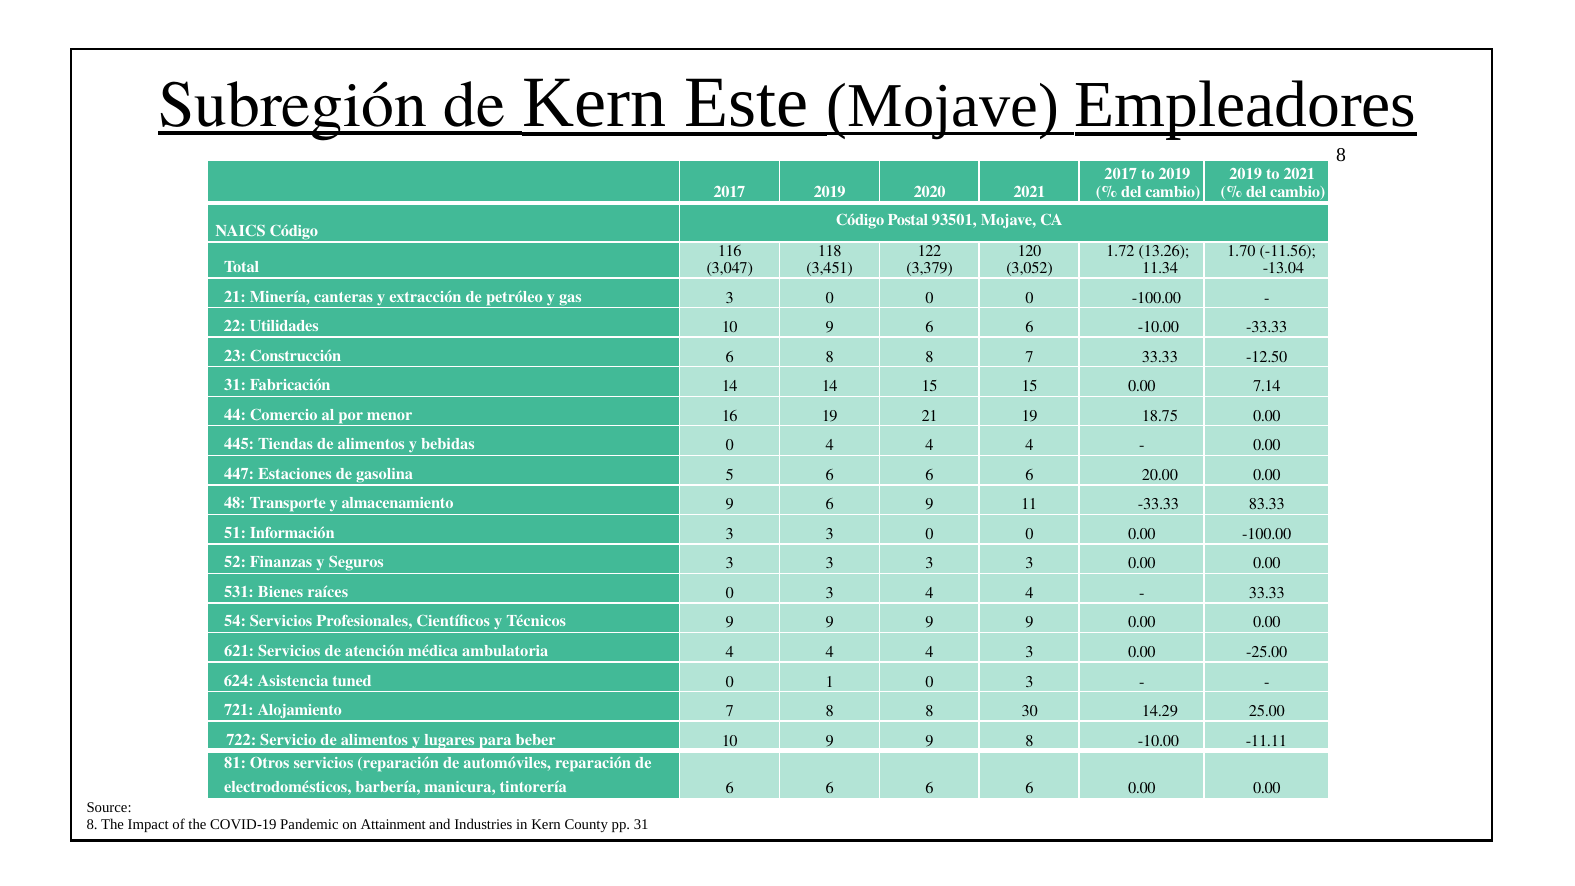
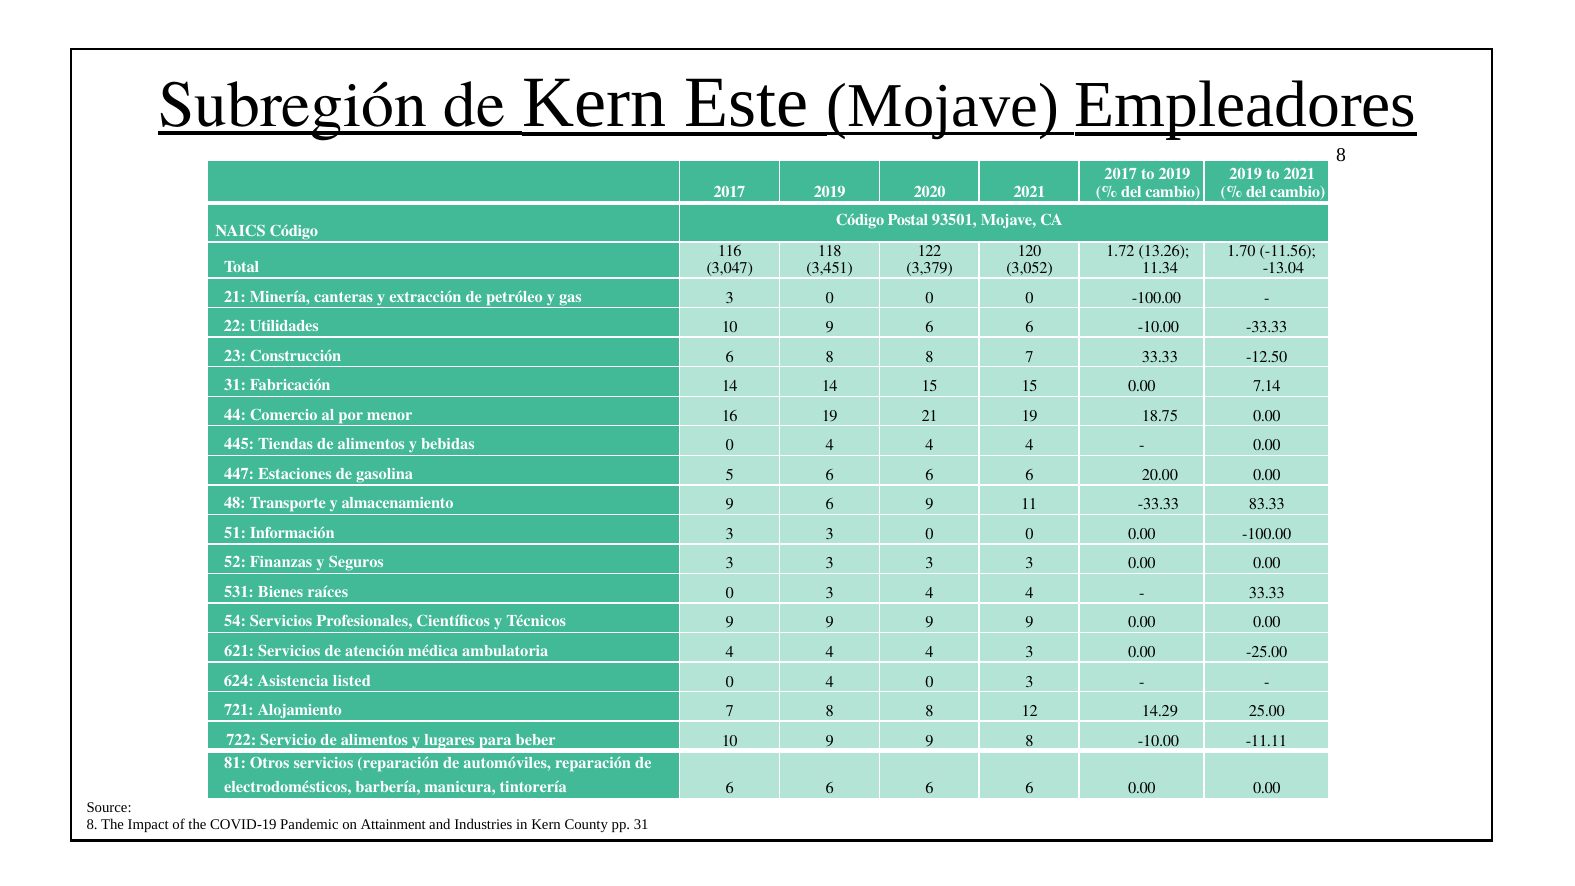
tuned: tuned -> listed
1 at (830, 682): 1 -> 4
30: 30 -> 12
